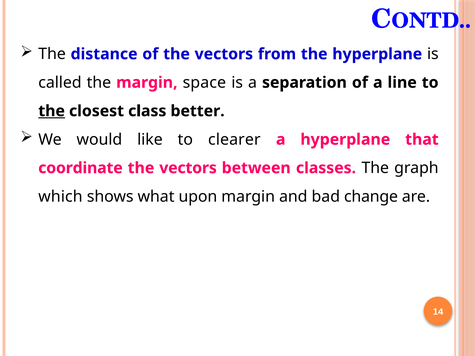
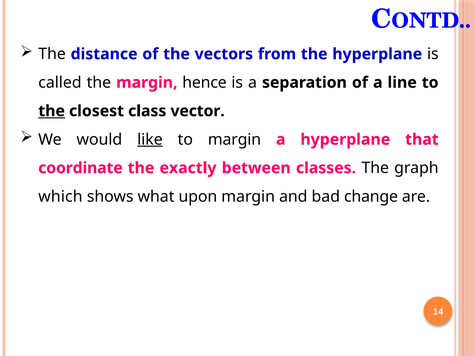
space: space -> hence
better: better -> vector
like underline: none -> present
to clearer: clearer -> margin
vectors at (188, 168): vectors -> exactly
